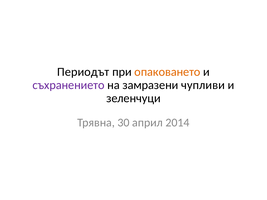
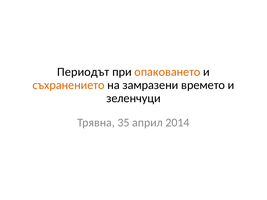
съхранението colour: purple -> orange
чупливи: чупливи -> времето
30: 30 -> 35
